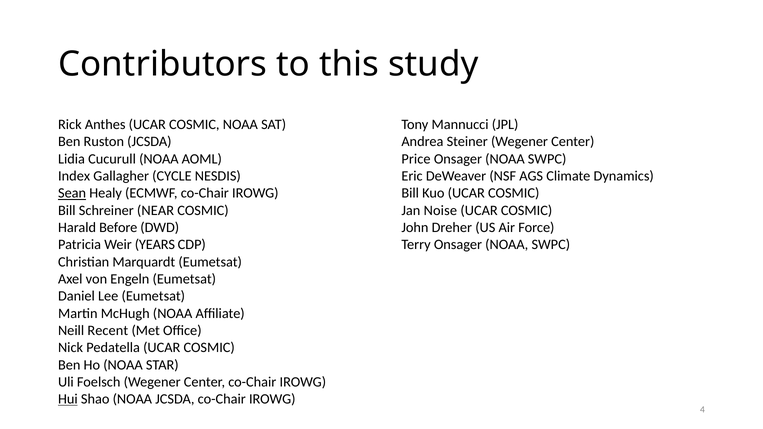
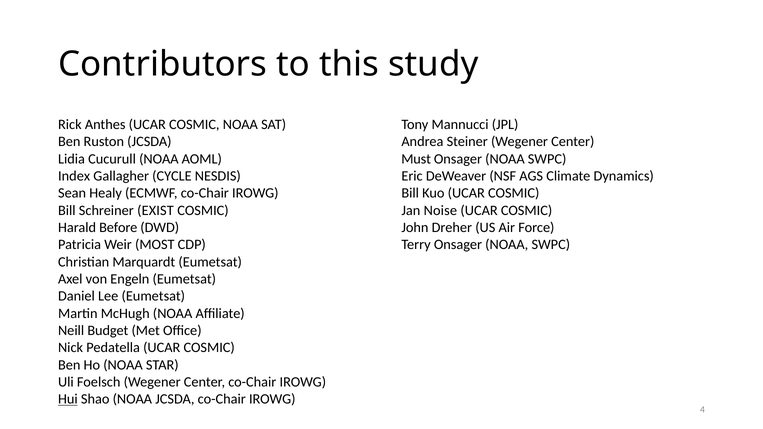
Price: Price -> Must
Sean underline: present -> none
NEAR: NEAR -> EXIST
YEARS: YEARS -> MOST
Recent: Recent -> Budget
